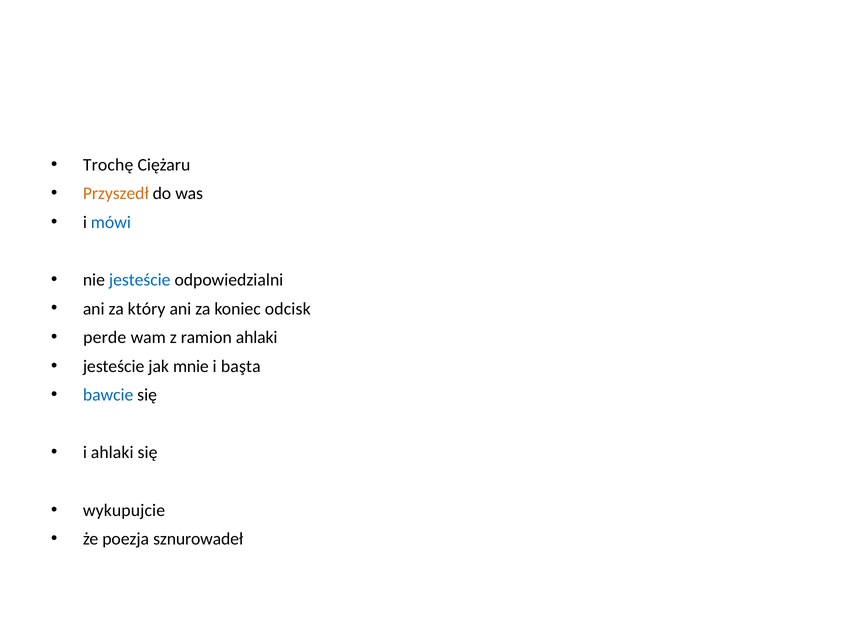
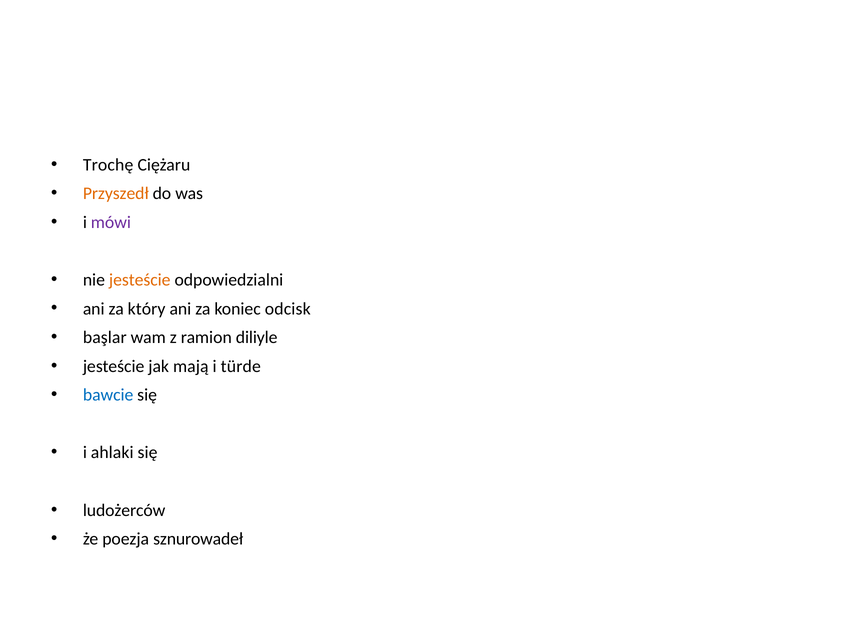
mówi colour: blue -> purple
jesteście at (140, 280) colour: blue -> orange
perde: perde -> başlar
ramion ahlaki: ahlaki -> diliyle
mnie: mnie -> mają
başta: başta -> türde
wykupujcie: wykupujcie -> ludożerców
